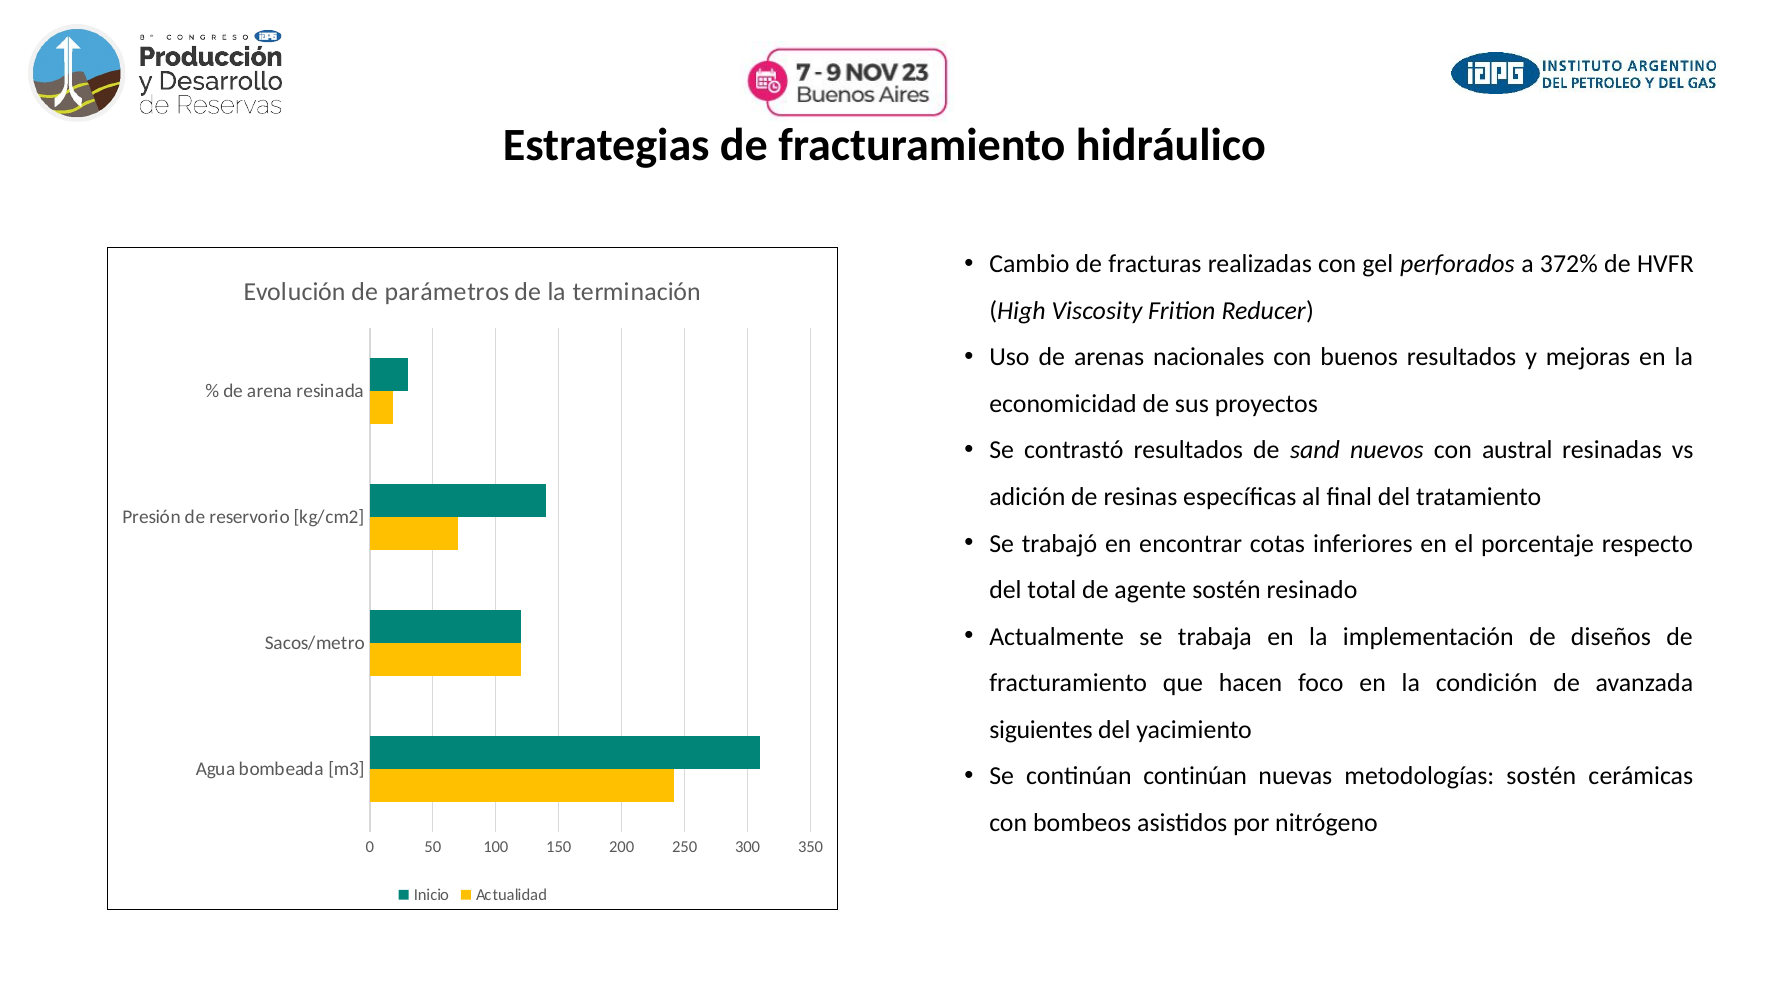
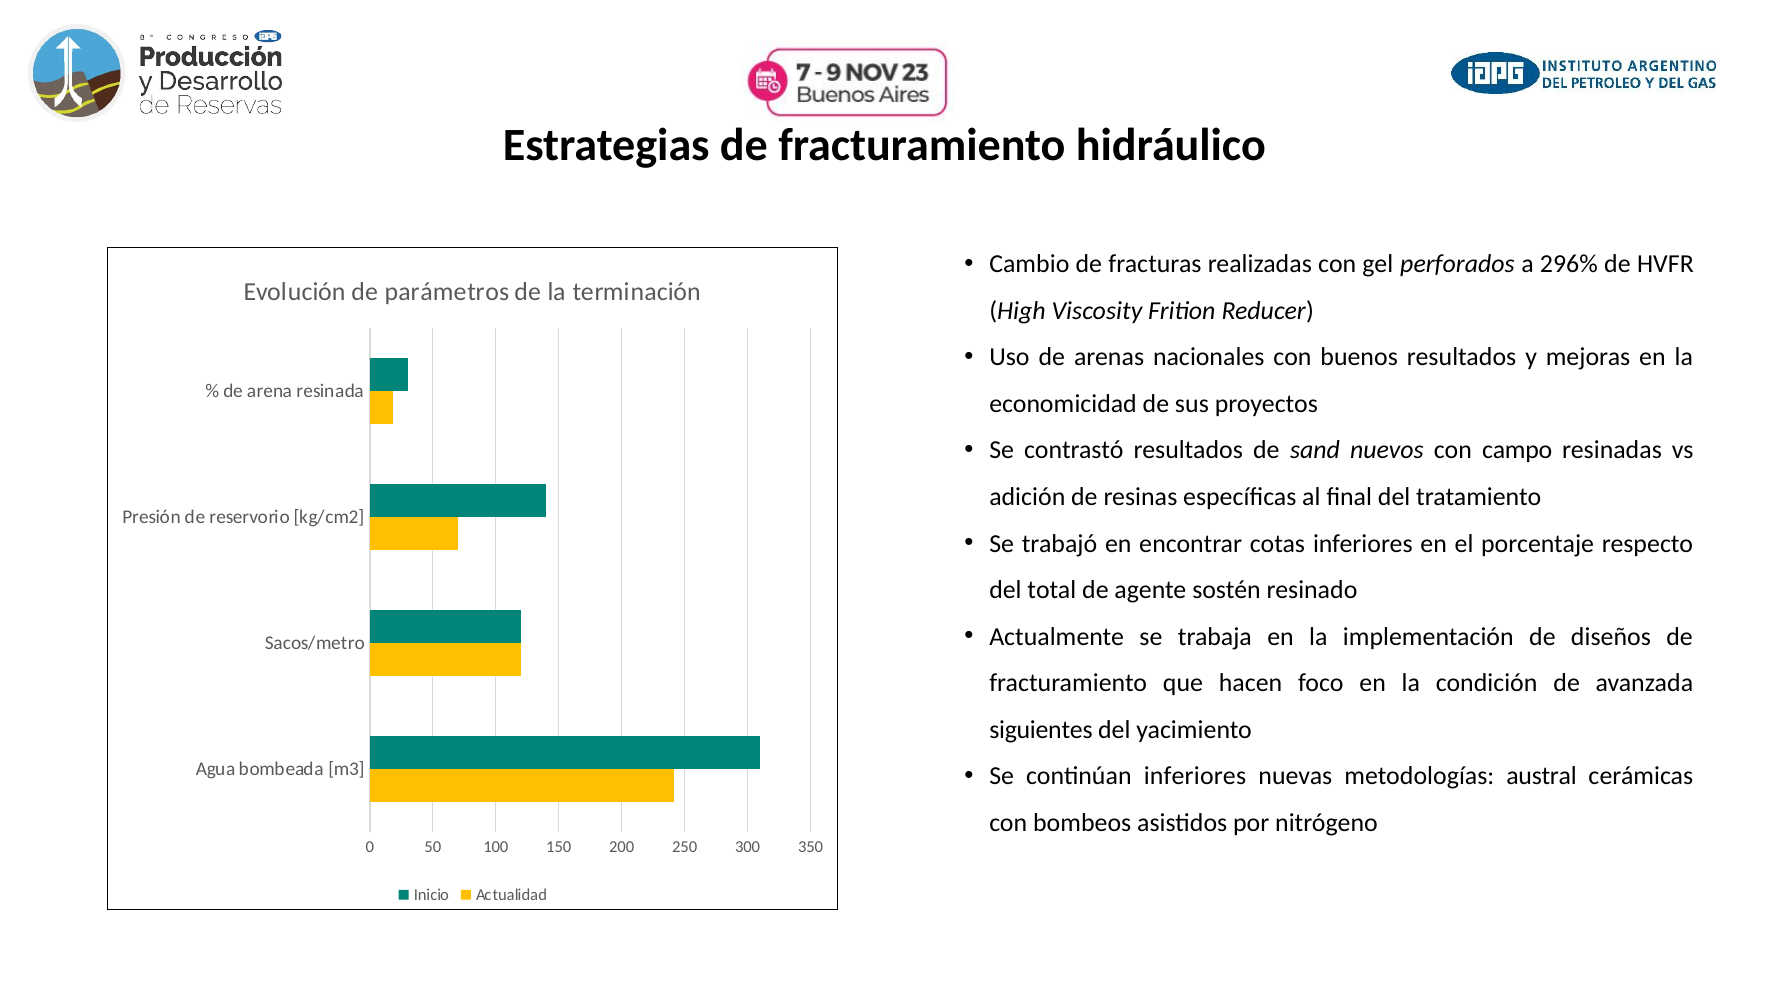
372%: 372% -> 296%
austral: austral -> campo
continúan continúan: continúan -> inferiores
metodologías sostén: sostén -> austral
